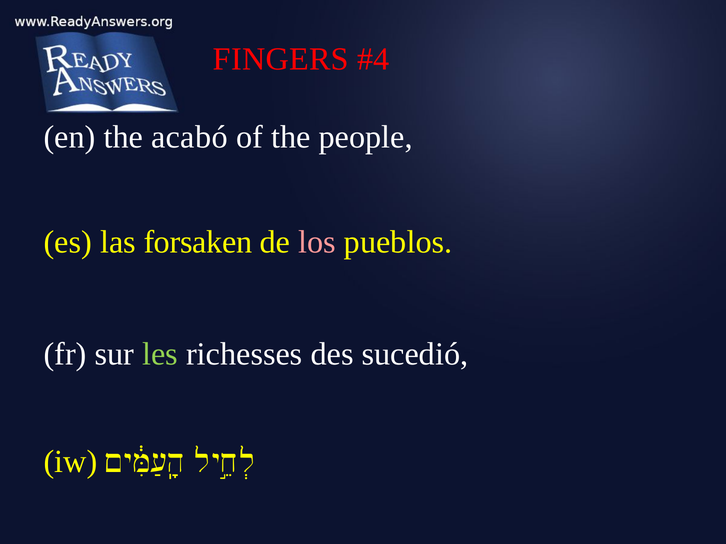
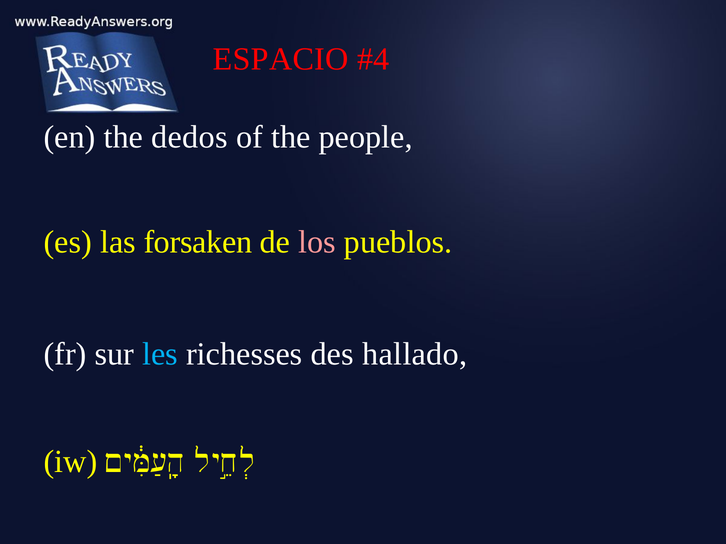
FINGERS: FINGERS -> ESPACIO
acabó: acabó -> dedos
les colour: light green -> light blue
sucedió: sucedió -> hallado
